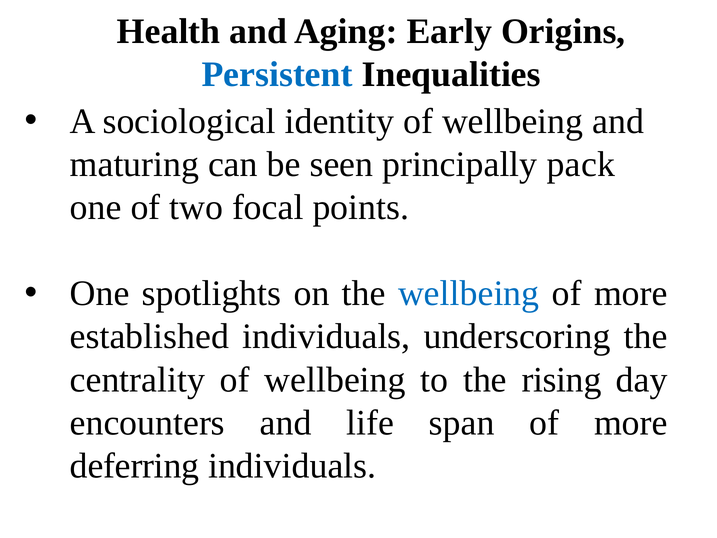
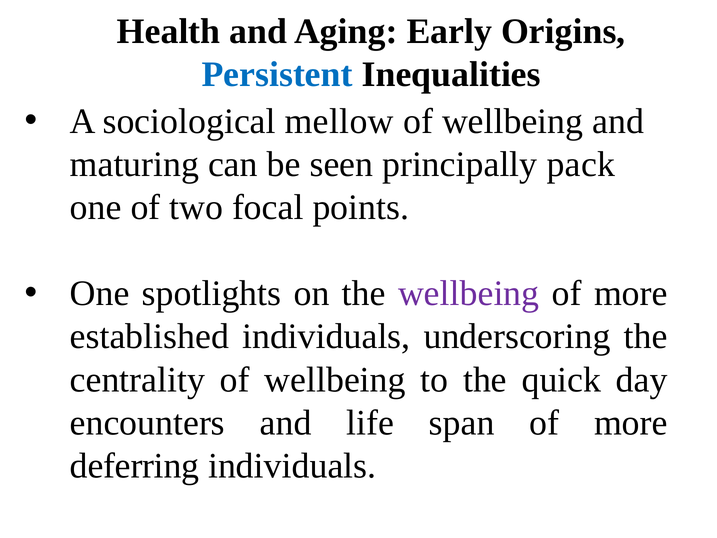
identity: identity -> mellow
wellbeing at (469, 293) colour: blue -> purple
rising: rising -> quick
